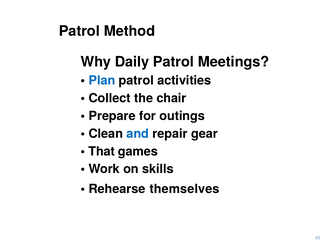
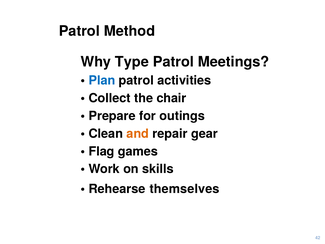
Daily: Daily -> Type
and colour: blue -> orange
That: That -> Flag
